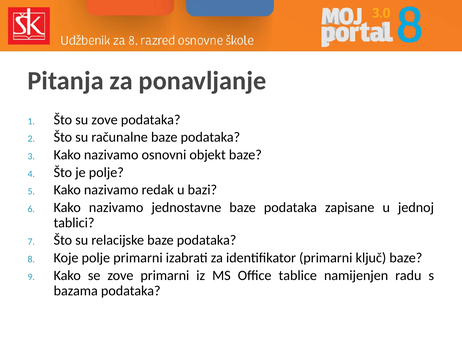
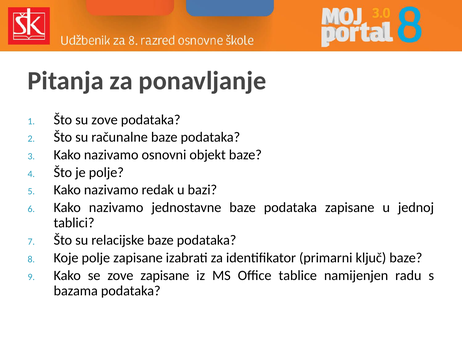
polje primarni: primarni -> zapisane
zove primarni: primarni -> zapisane
